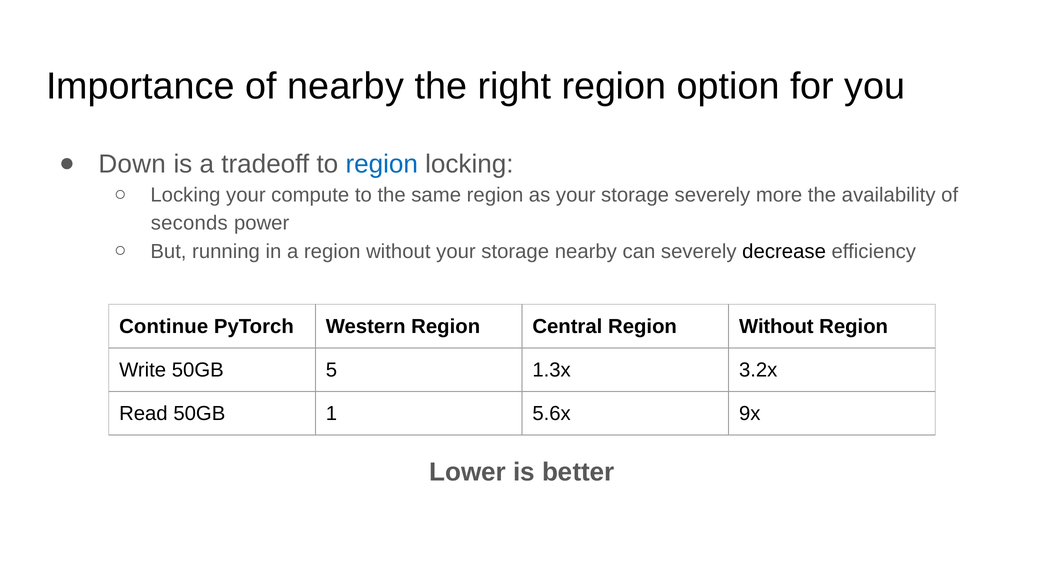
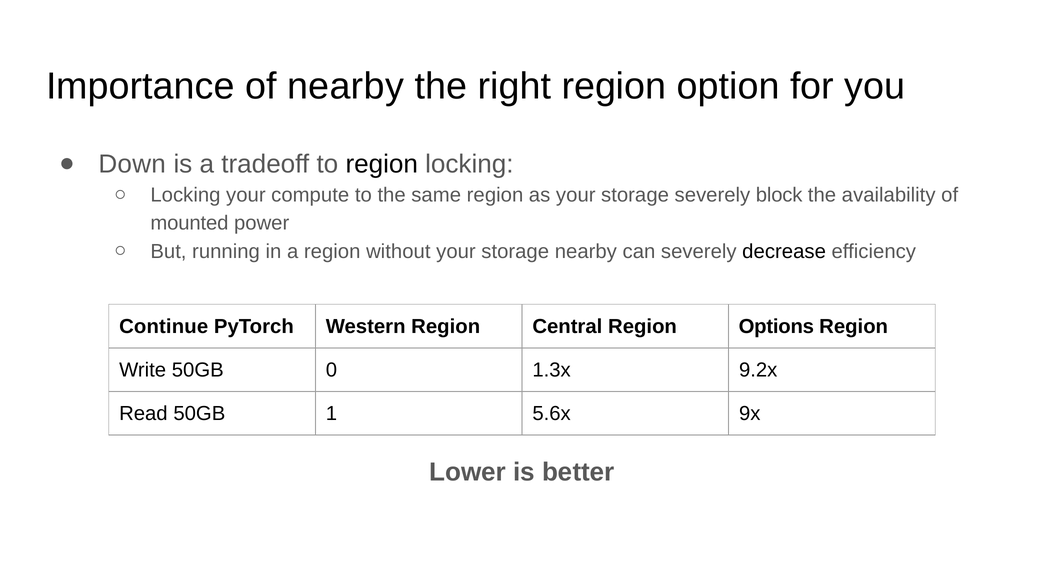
region at (382, 164) colour: blue -> black
more: more -> block
seconds: seconds -> mounted
Central Region Without: Without -> Options
5: 5 -> 0
3.2x: 3.2x -> 9.2x
